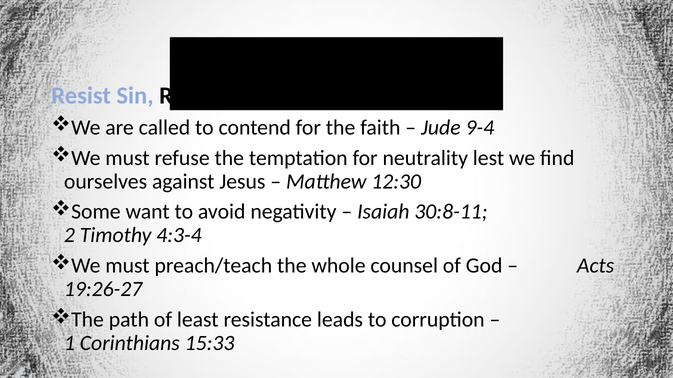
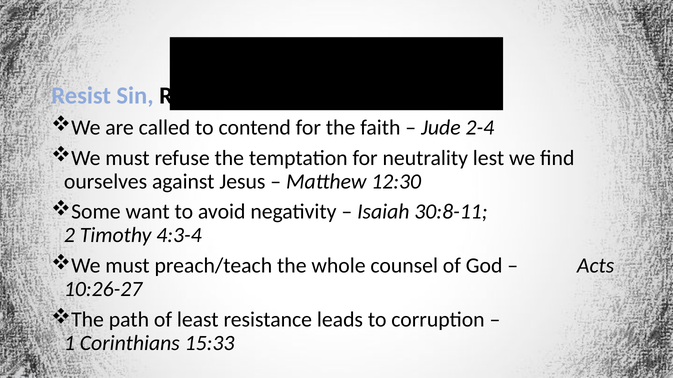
9-4: 9-4 -> 2-4
19:26-27: 19:26-27 -> 10:26-27
